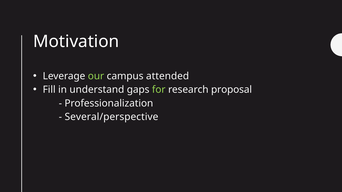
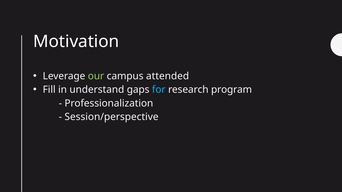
for colour: light green -> light blue
proposal: proposal -> program
Several/perspective: Several/perspective -> Session/perspective
